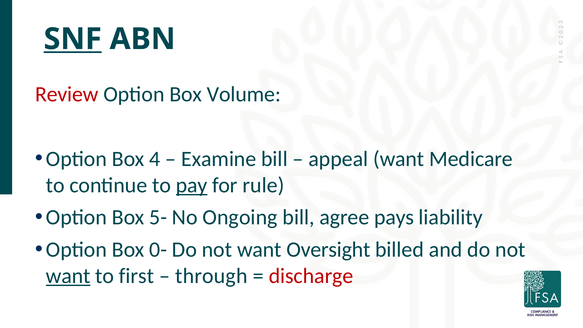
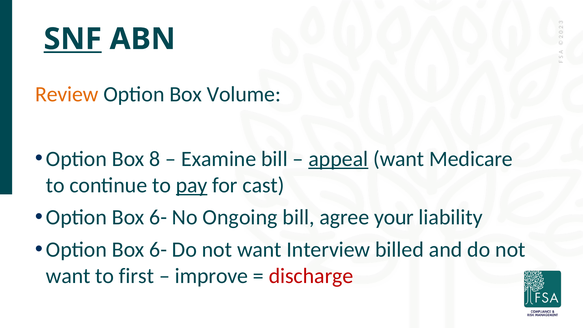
Review colour: red -> orange
4: 4 -> 8
appeal underline: none -> present
rule: rule -> cast
5- at (158, 217): 5- -> 6-
pays: pays -> your
0- at (158, 250): 0- -> 6-
Oversight: Oversight -> Interview
want at (68, 276) underline: present -> none
through: through -> improve
